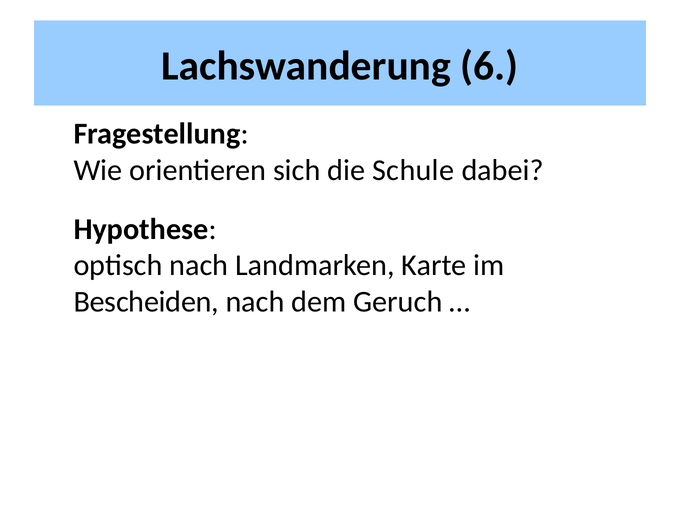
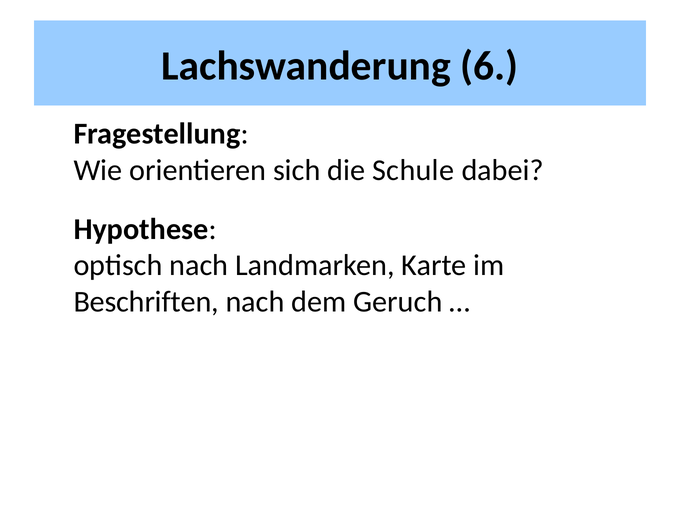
Bescheiden: Bescheiden -> Beschriften
